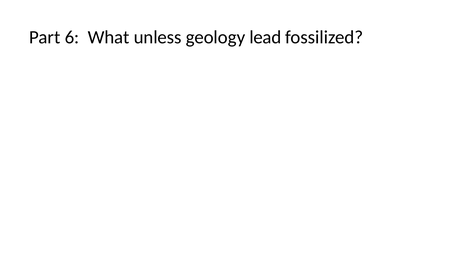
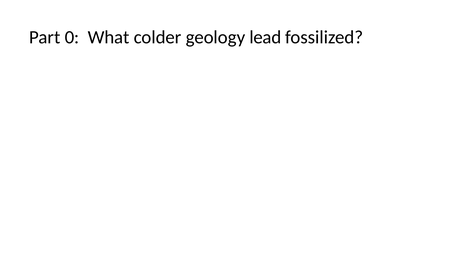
6: 6 -> 0
unless: unless -> colder
